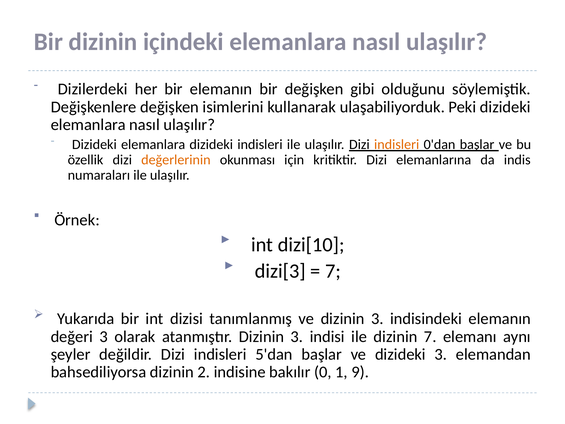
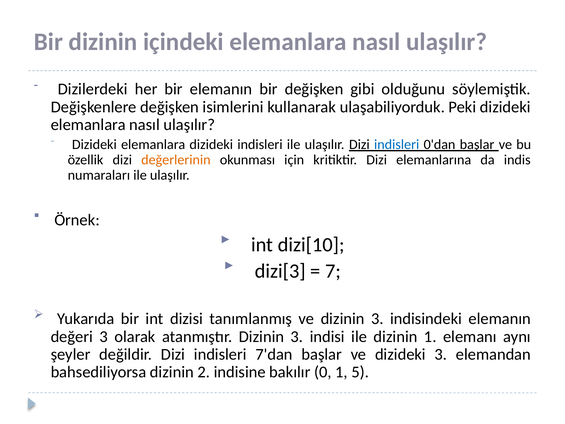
indisleri at (397, 144) colour: orange -> blue
dizinin 7: 7 -> 1
5'dan: 5'dan -> 7'dan
9: 9 -> 5
